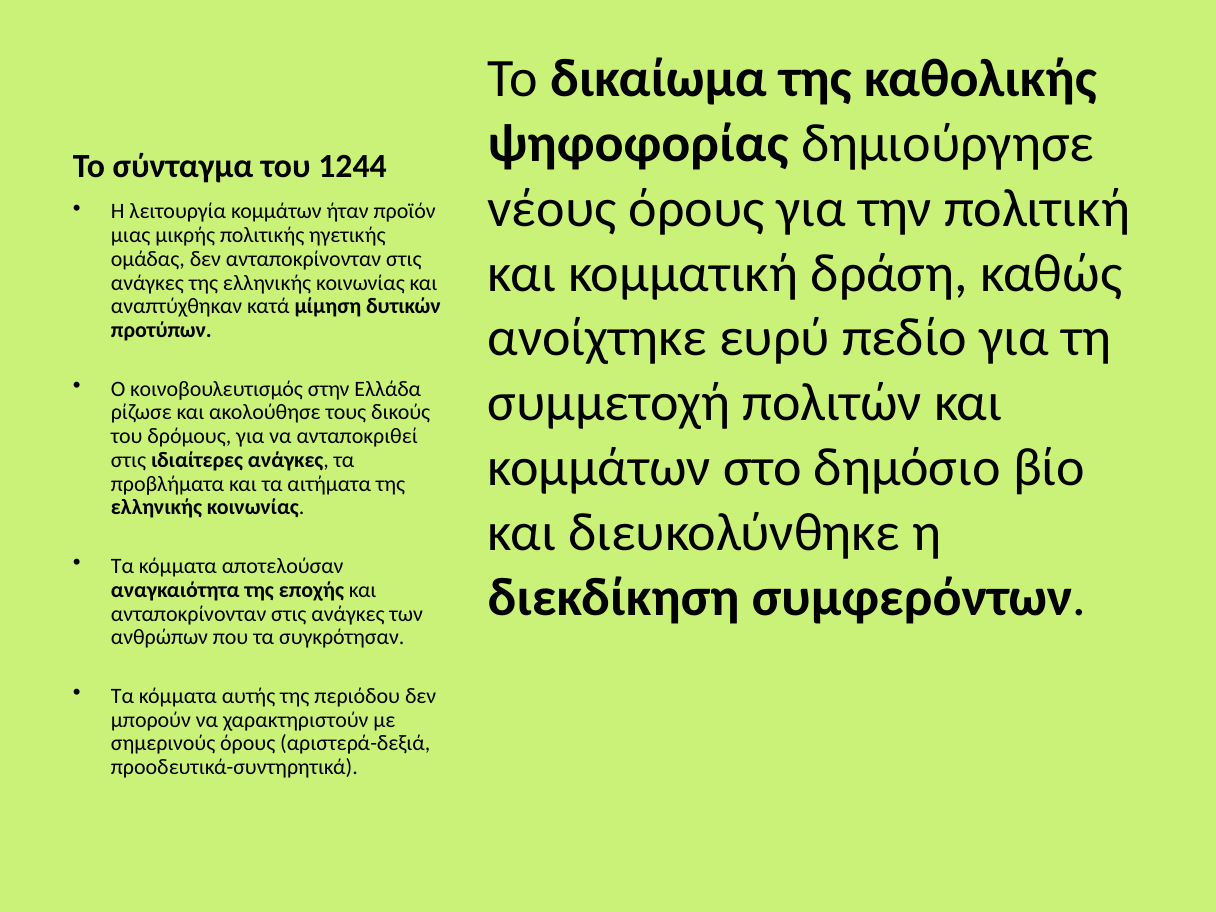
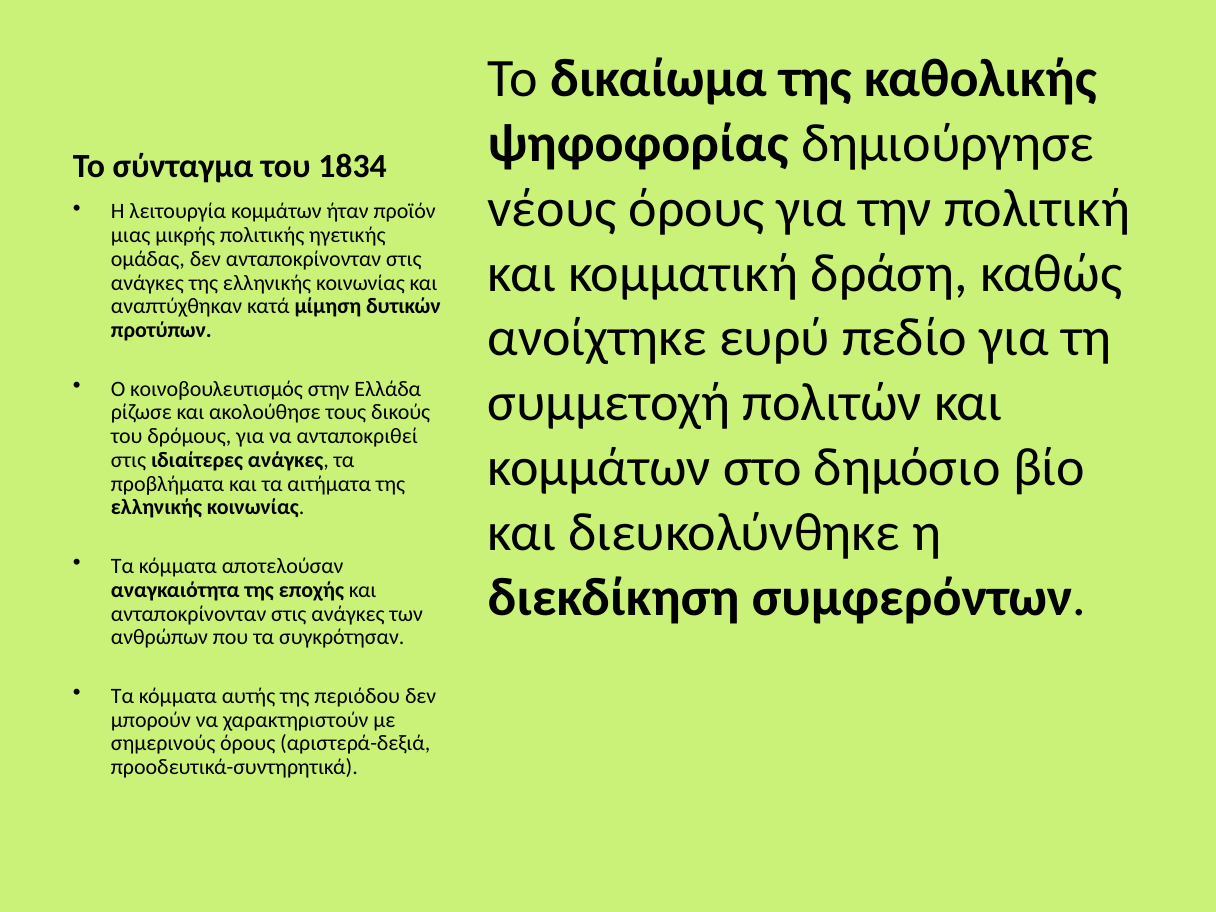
1244: 1244 -> 1834
